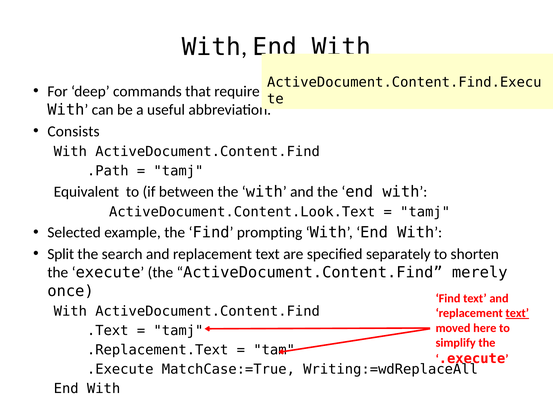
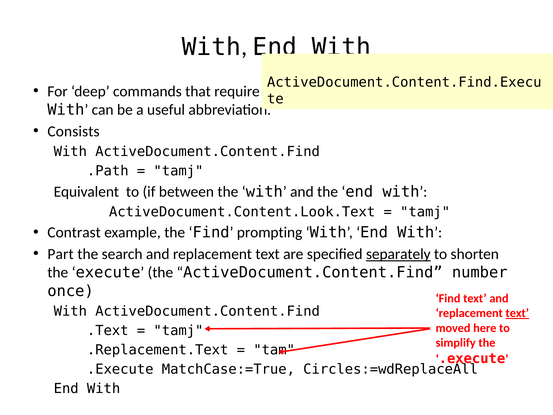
Selected: Selected -> Contrast
Split: Split -> Part
separately underline: none -> present
merely: merely -> number
Writing:=wdReplaceAll: Writing:=wdReplaceAll -> Circles:=wdReplaceAll
